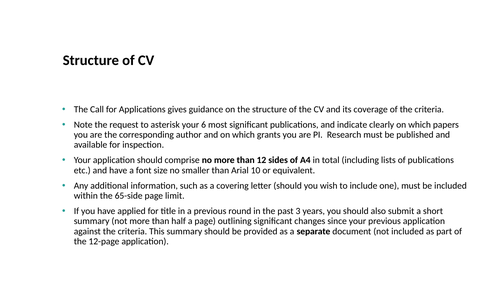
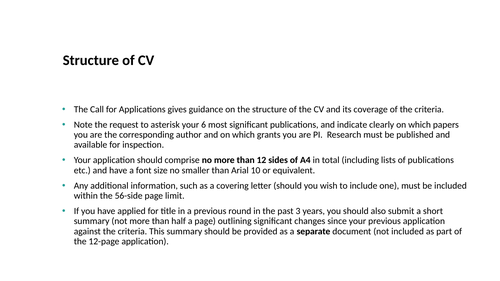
65-side: 65-side -> 56-side
